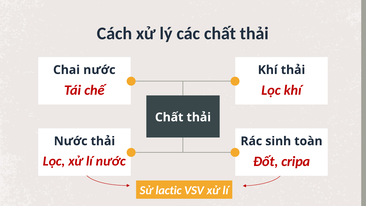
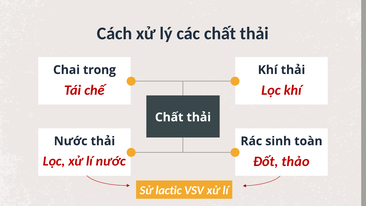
Chai nước: nước -> trong
cripa: cripa -> thảo
